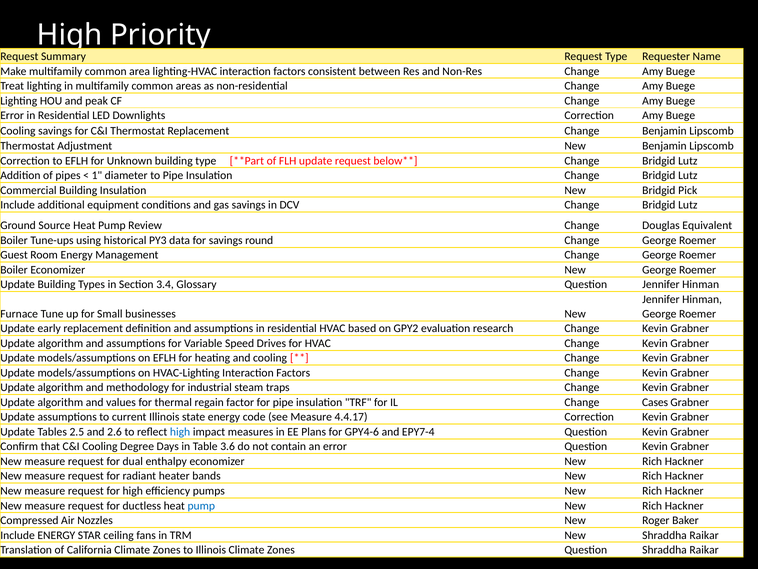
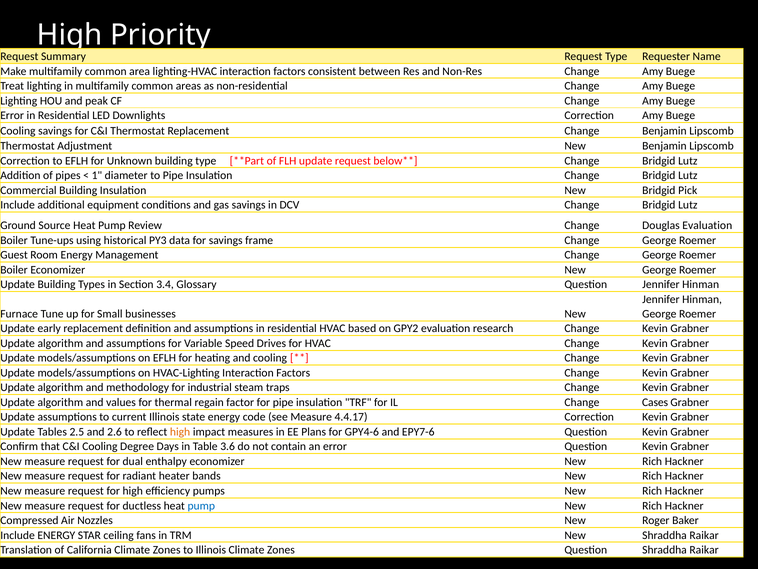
Douglas Equivalent: Equivalent -> Evaluation
round: round -> frame
high at (180, 432) colour: blue -> orange
EPY7-4: EPY7-4 -> EPY7-6
